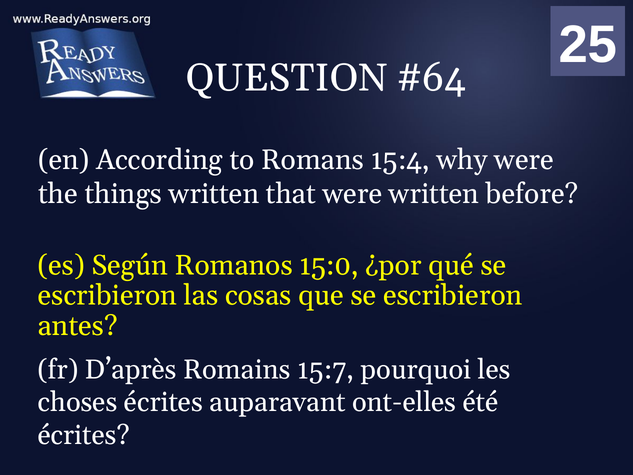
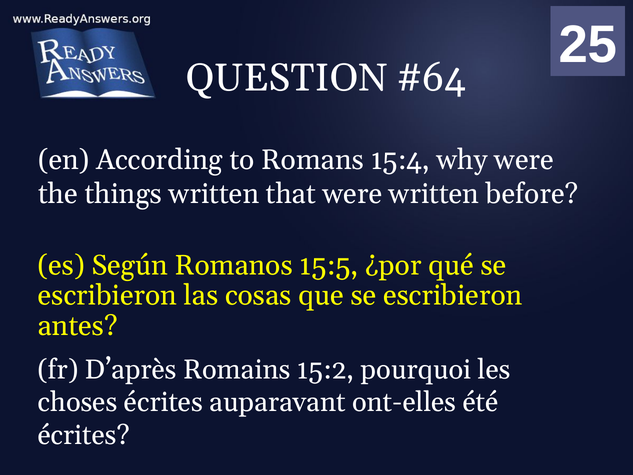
15:0: 15:0 -> 15:5
15:7: 15:7 -> 15:2
